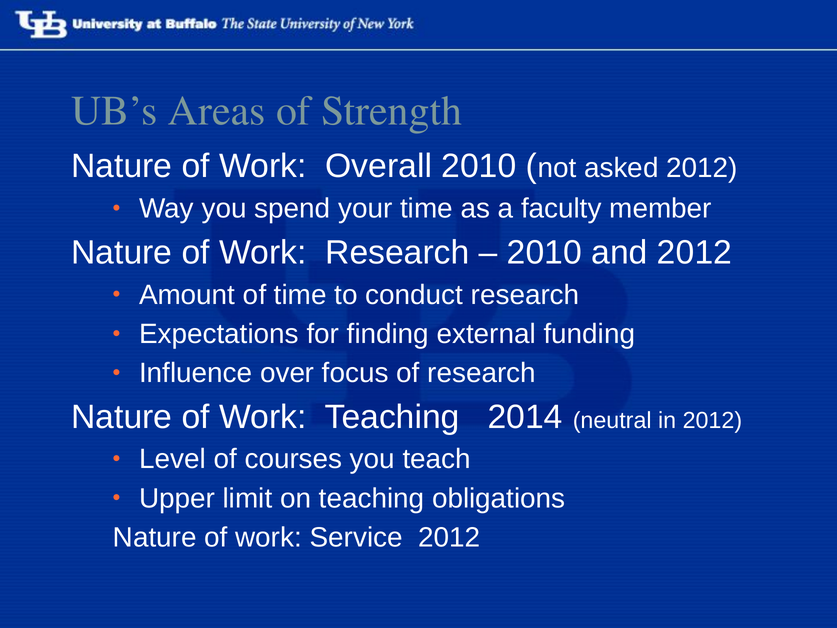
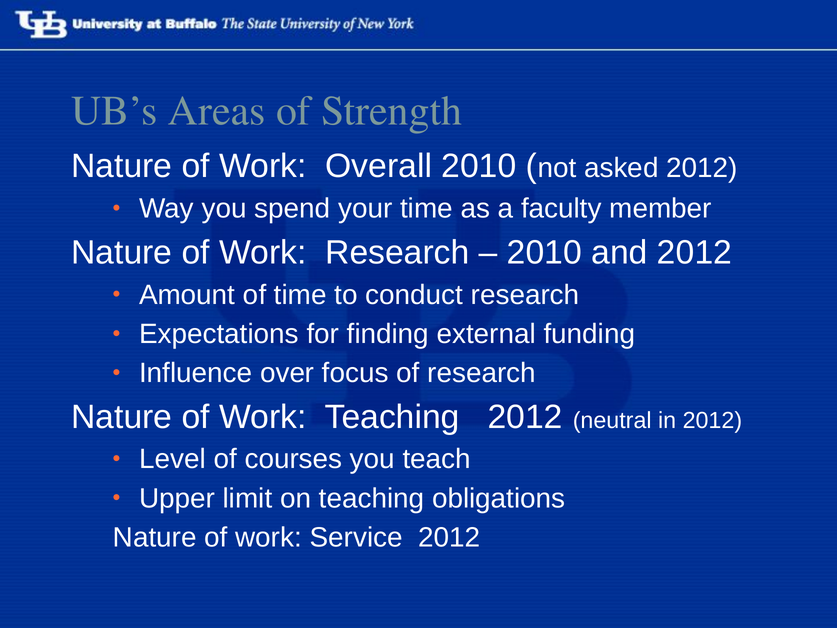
Teaching 2014: 2014 -> 2012
